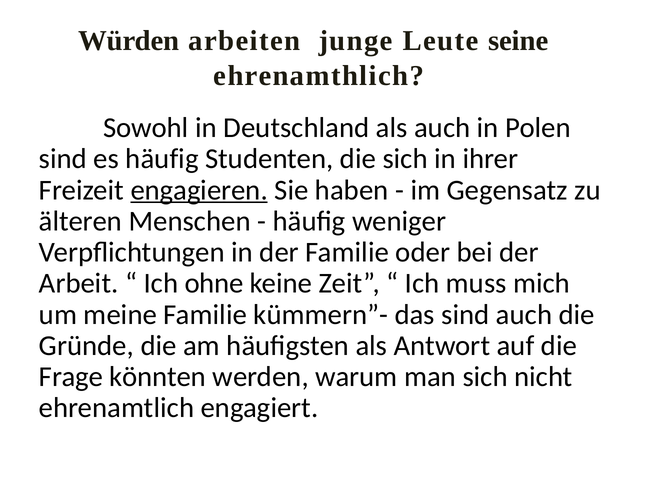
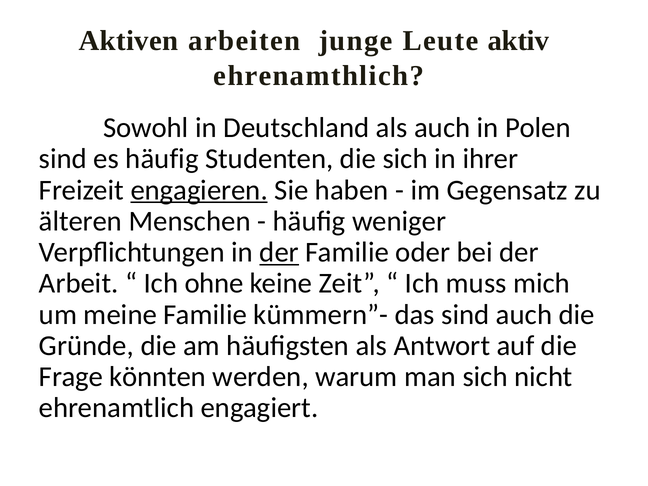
Würden: Würden -> Aktiven
seine: seine -> aktiv
der at (279, 252) underline: none -> present
